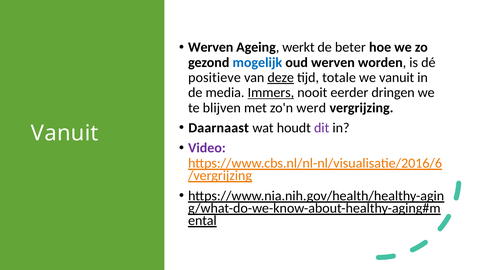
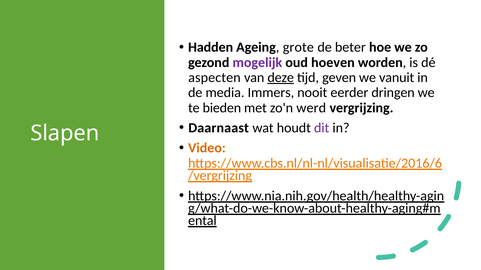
Werven at (211, 47): Werven -> Hadden
werkt: werkt -> grote
mogelijk colour: blue -> purple
oud werven: werven -> hoeven
positieve: positieve -> aspecten
totale: totale -> geven
Immers underline: present -> none
blijven: blijven -> bieden
Vanuit at (65, 133): Vanuit -> Slapen
Video colour: purple -> orange
